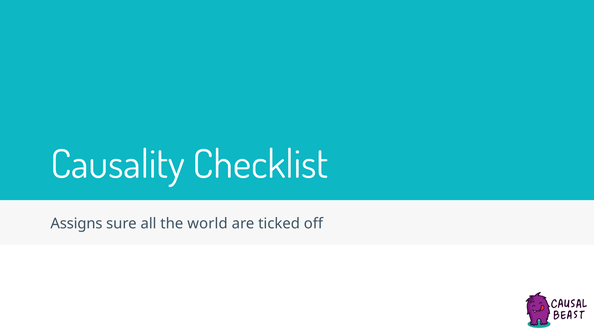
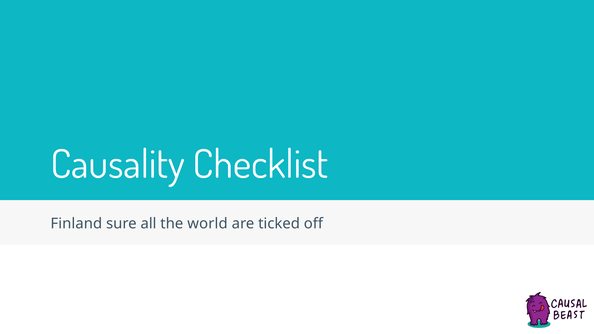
Assigns: Assigns -> Finland
